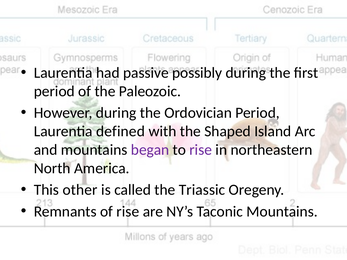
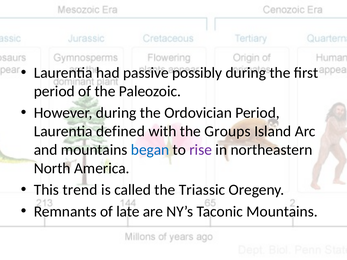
Shaped: Shaped -> Groups
began colour: purple -> blue
other: other -> trend
of rise: rise -> late
